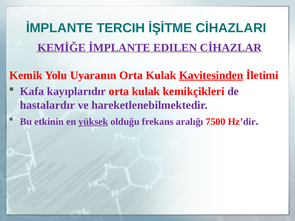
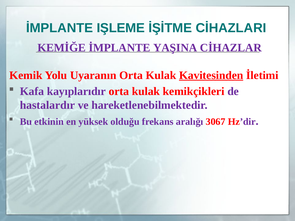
TERCIH: TERCIH -> IŞLEME
EDILEN: EDILEN -> YAŞINA
yüksek underline: present -> none
7500: 7500 -> 3067
